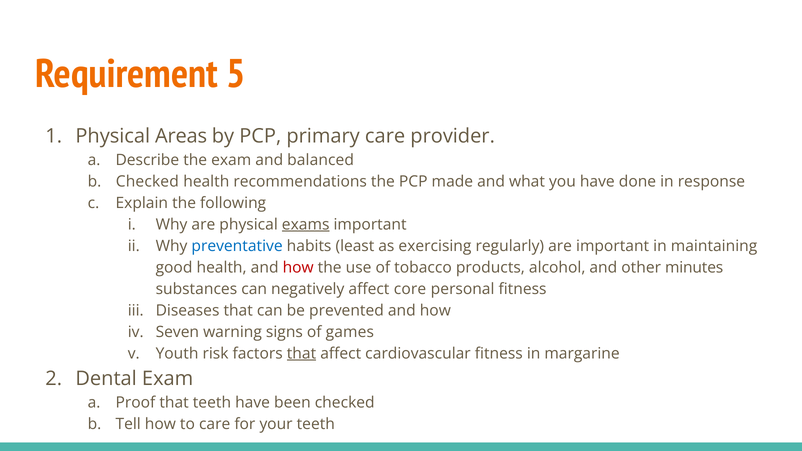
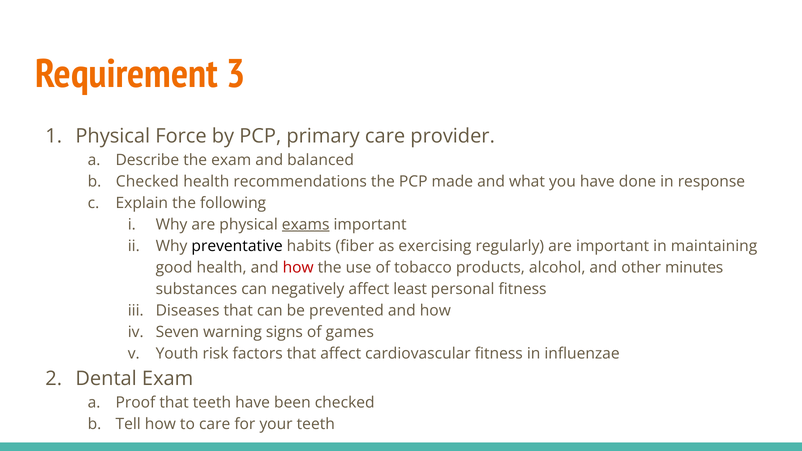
5: 5 -> 3
Areas: Areas -> Force
preventative colour: blue -> black
least: least -> fiber
core: core -> least
that at (301, 354) underline: present -> none
margarine: margarine -> influenzae
